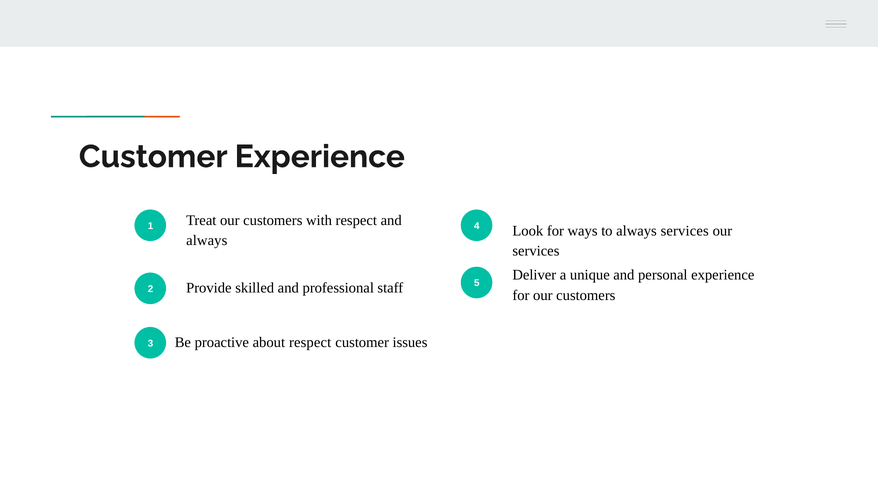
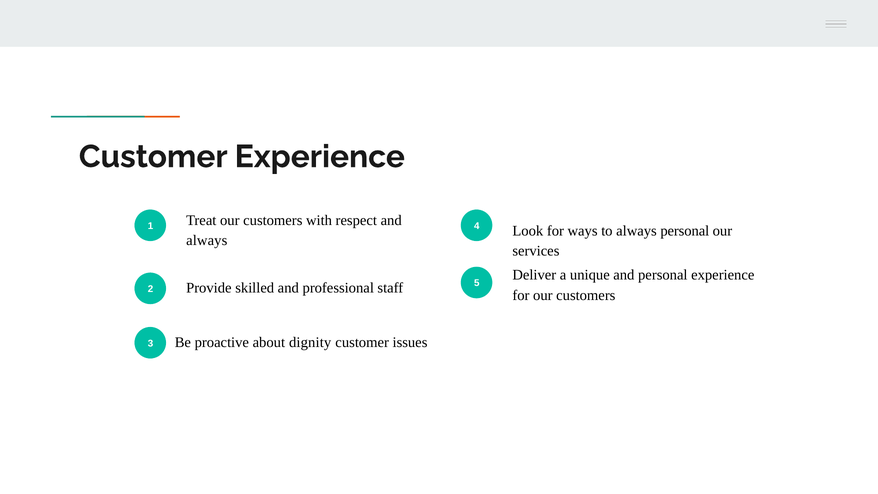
always services: services -> personal
about respect: respect -> dignity
